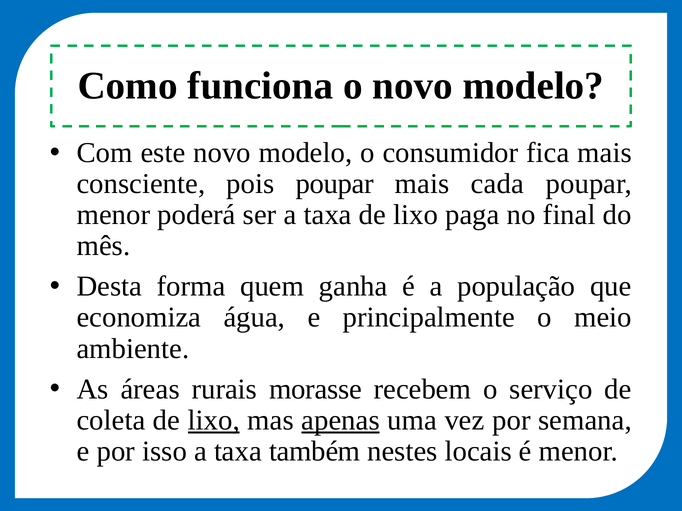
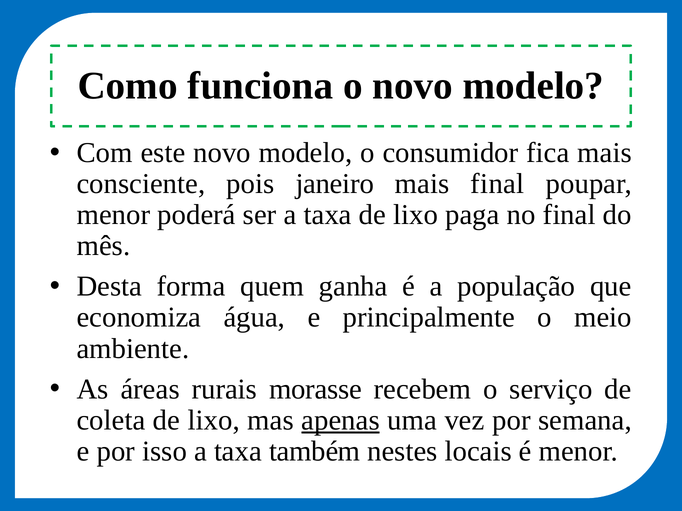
pois poupar: poupar -> janeiro
mais cada: cada -> final
lixo at (214, 420) underline: present -> none
